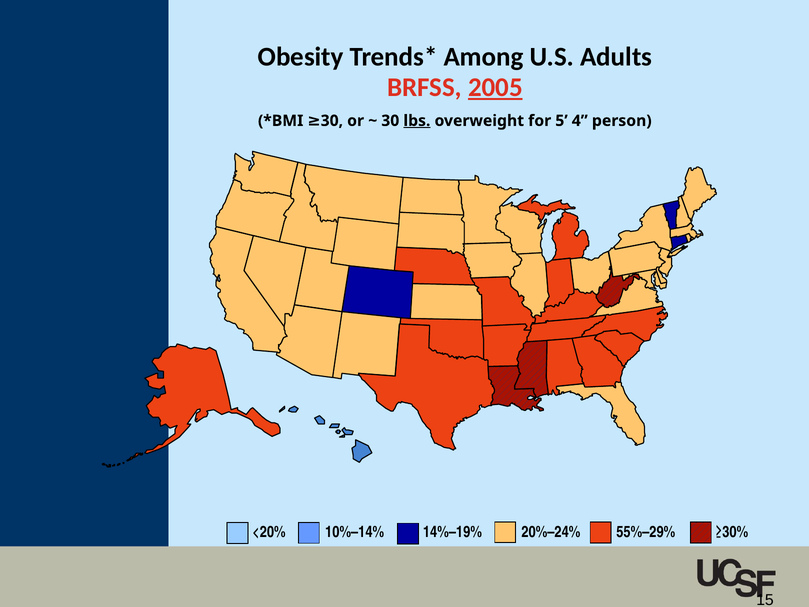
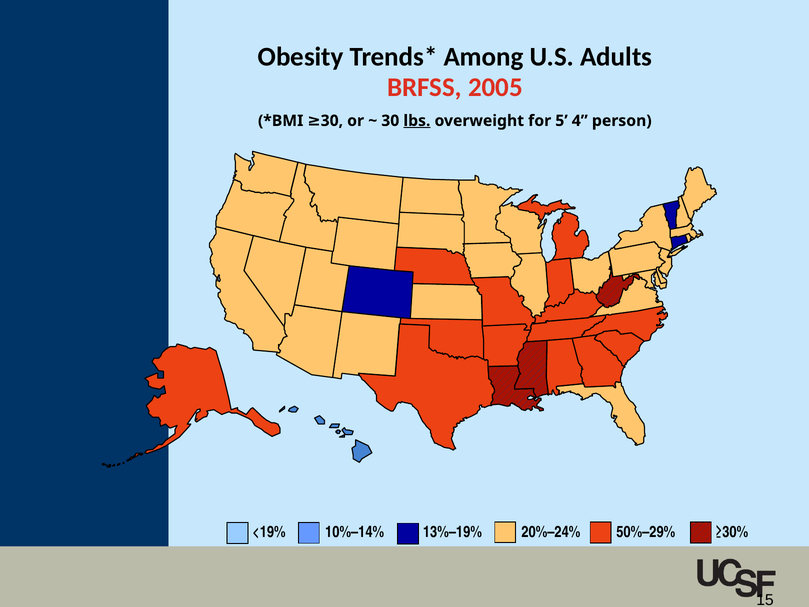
2005 underline: present -> none
<20%: <20% -> <19%
14%–19%: 14%–19% -> 13%–19%
55%–29%: 55%–29% -> 50%–29%
